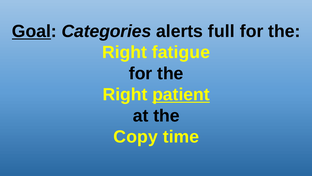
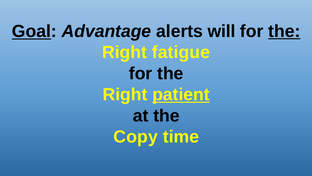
Categories: Categories -> Advantage
full: full -> will
the at (284, 31) underline: none -> present
